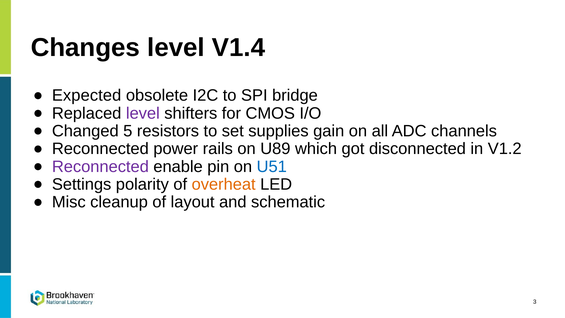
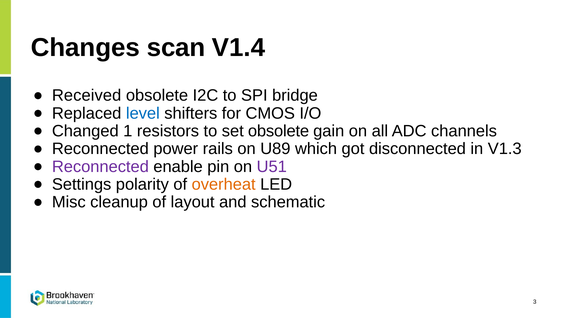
Changes level: level -> scan
Expected: Expected -> Received
level at (143, 113) colour: purple -> blue
5: 5 -> 1
set supplies: supplies -> obsolete
V1.2: V1.2 -> V1.3
U51 colour: blue -> purple
